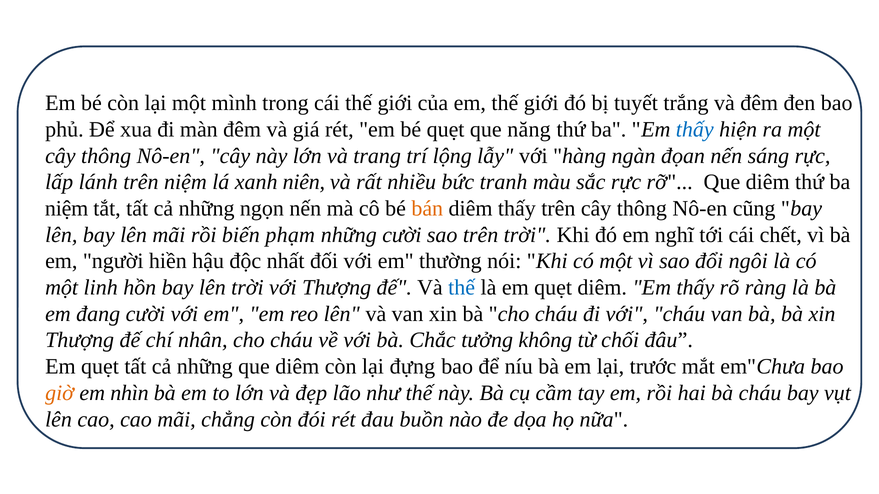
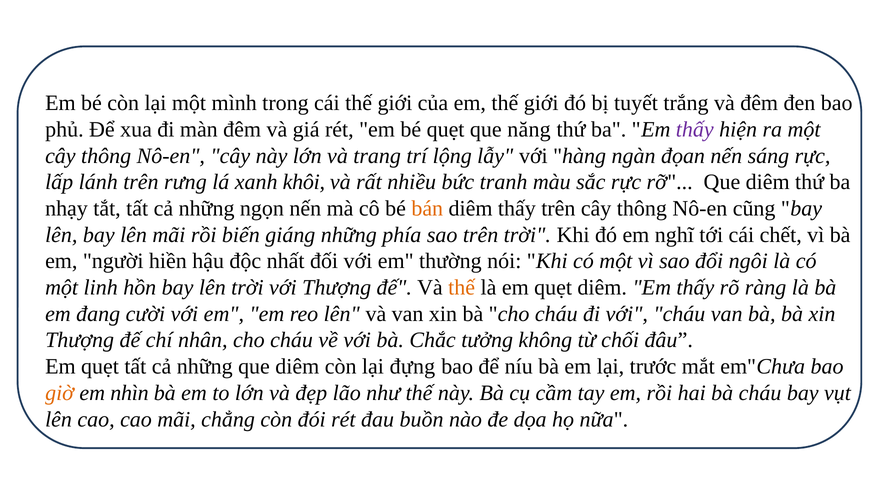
thấy at (695, 130) colour: blue -> purple
trên niệm: niệm -> rưng
niên: niên -> khôi
niệm at (67, 209): niệm -> nhạy
phạm: phạm -> giáng
những cười: cười -> phía
thế at (462, 288) colour: blue -> orange
